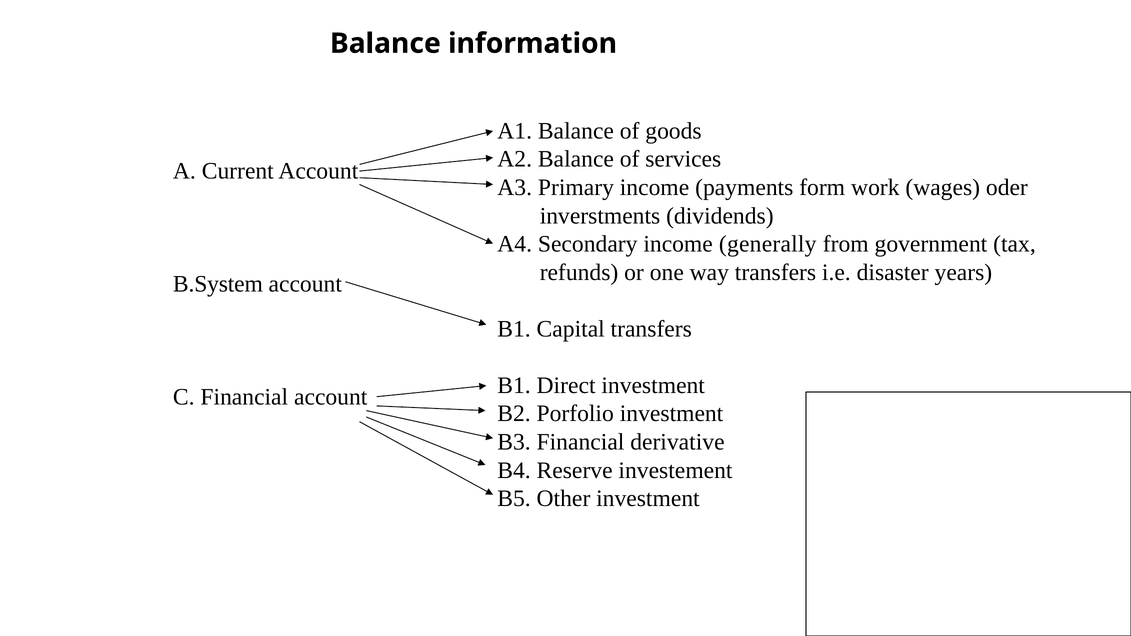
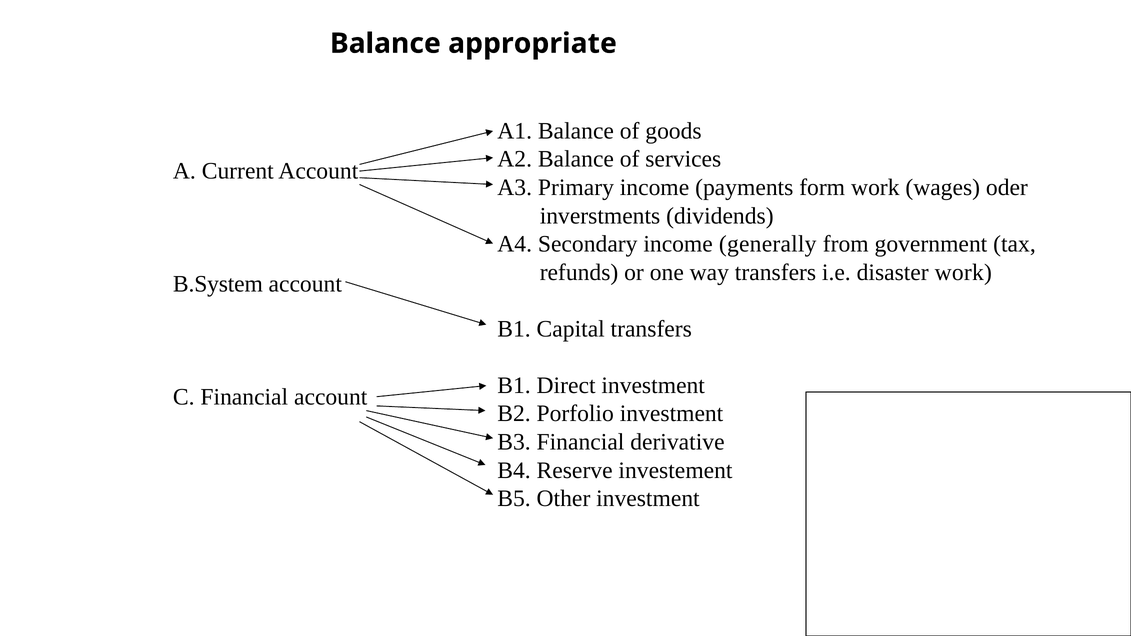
information: information -> appropriate
disaster years: years -> work
